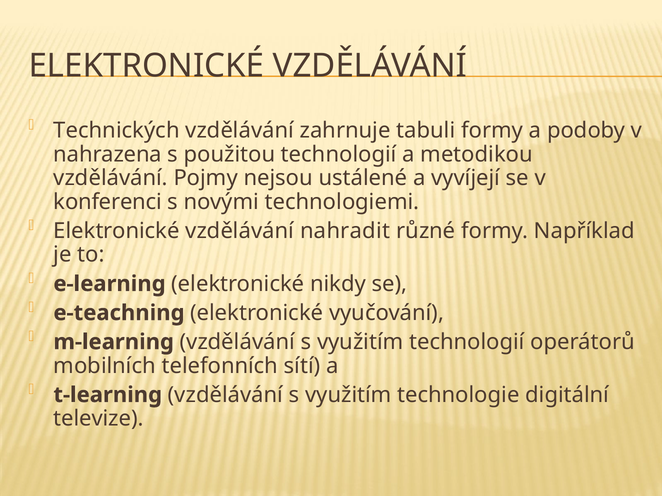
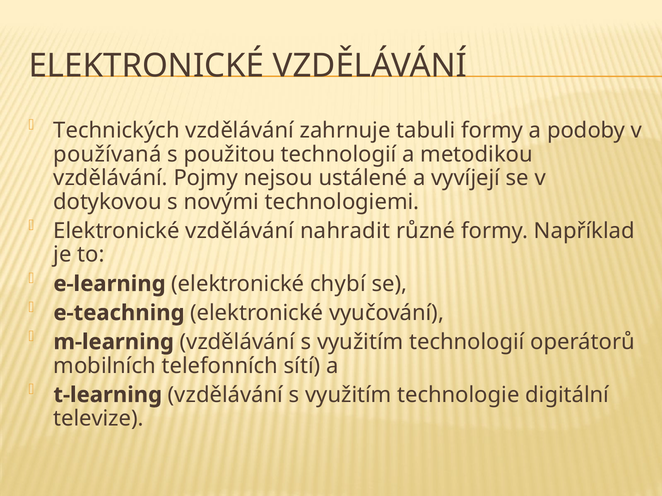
nahrazena: nahrazena -> používaná
konferenci: konferenci -> dotykovou
nikdy: nikdy -> chybí
